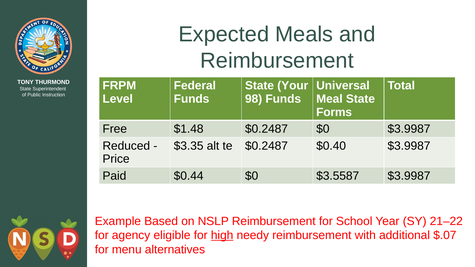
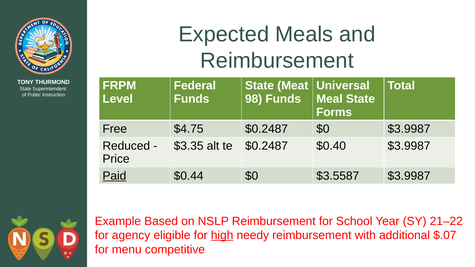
Your: Your -> Meat
$1.48: $1.48 -> $4.75
Paid underline: none -> present
alternatives: alternatives -> competitive
